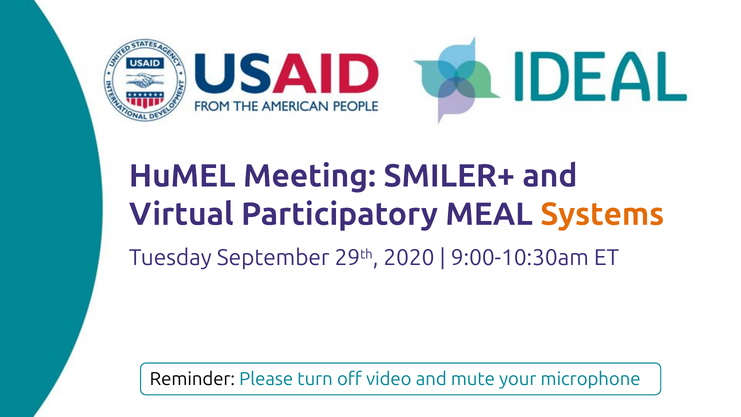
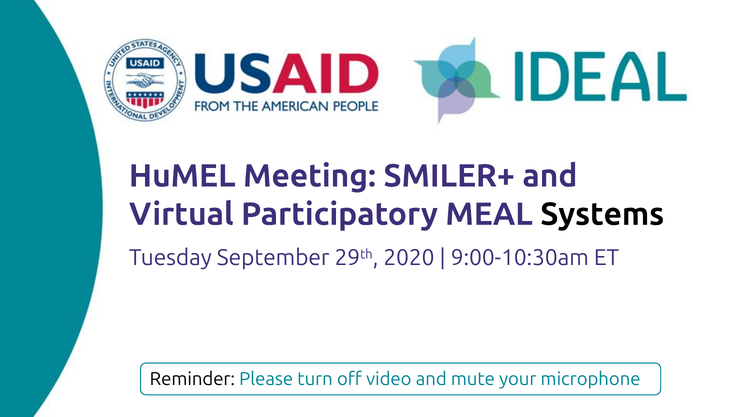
Systems colour: orange -> black
